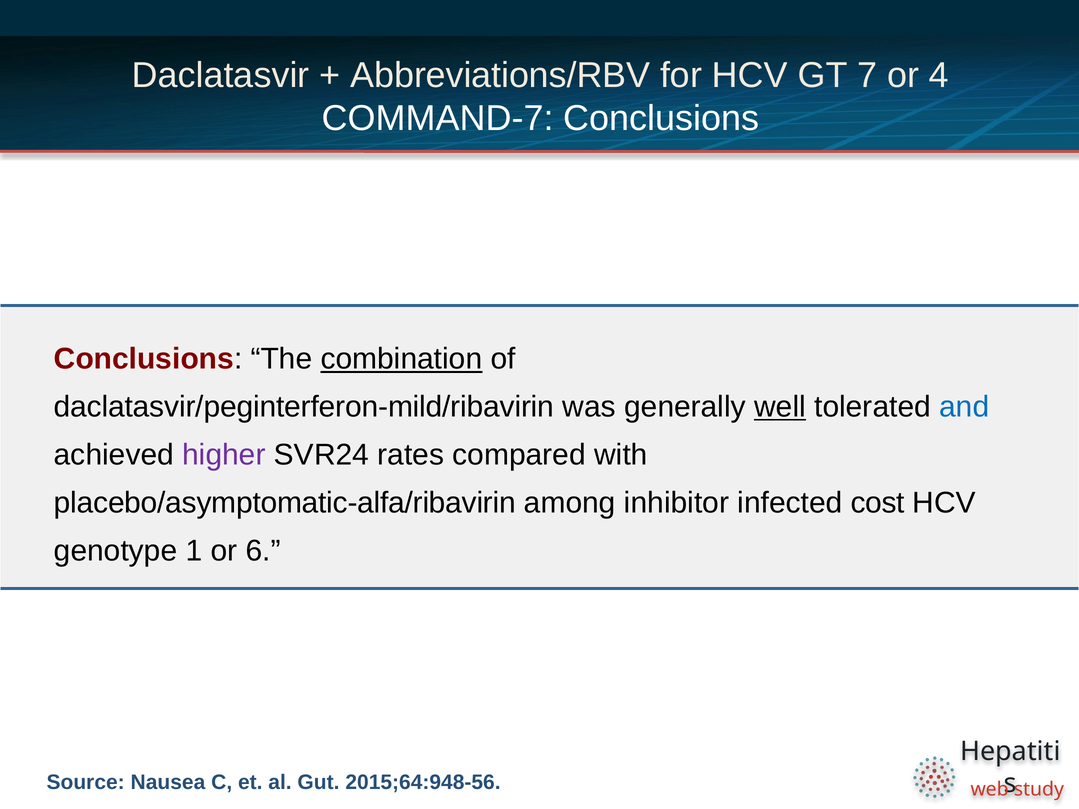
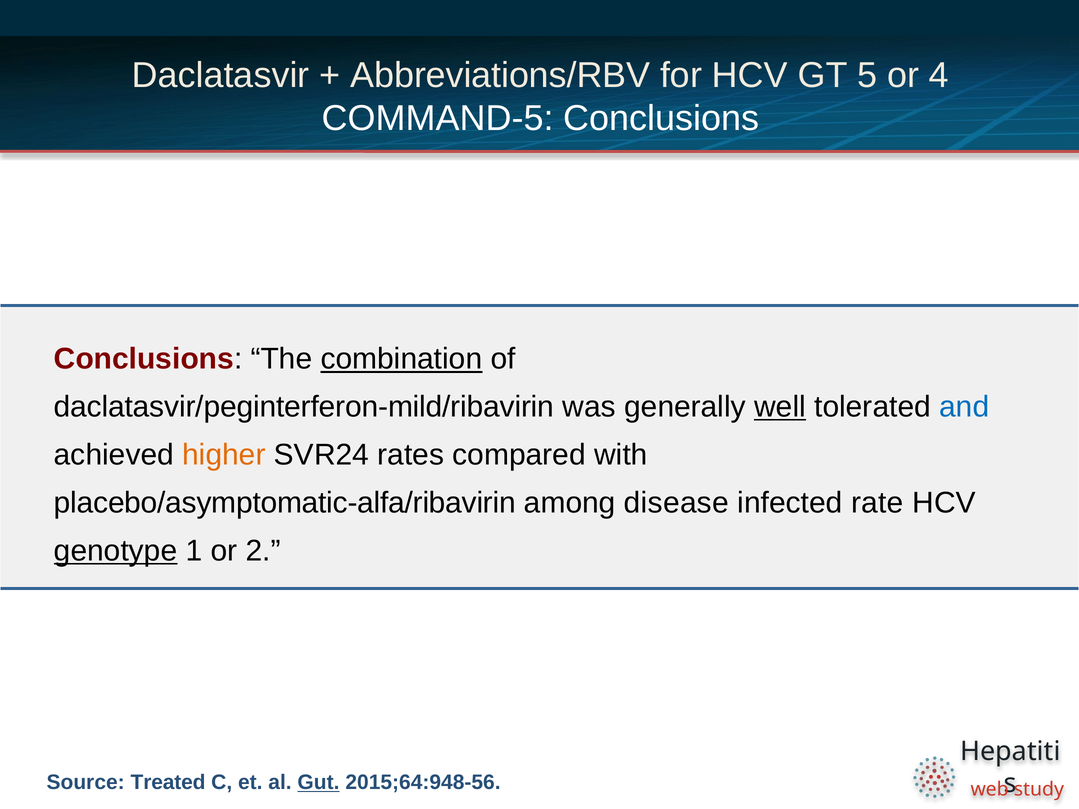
7: 7 -> 5
COMMAND-7: COMMAND-7 -> COMMAND-5
higher colour: purple -> orange
inhibitor: inhibitor -> disease
cost: cost -> rate
genotype underline: none -> present
6: 6 -> 2
Nausea: Nausea -> Treated
Gut underline: none -> present
